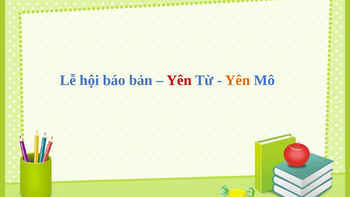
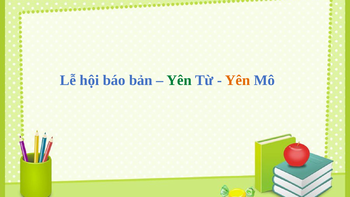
Yên at (179, 80) colour: red -> green
